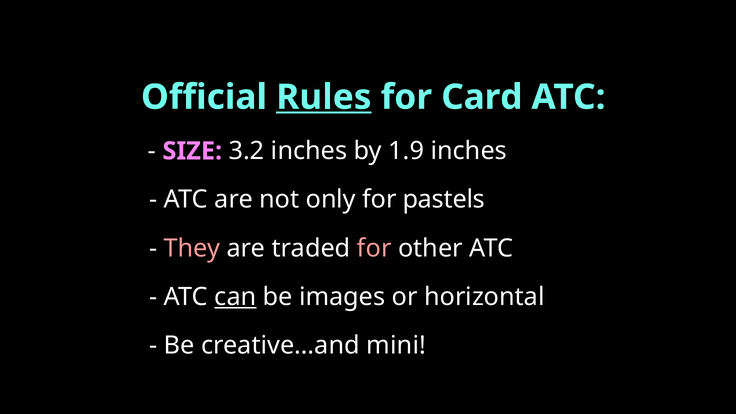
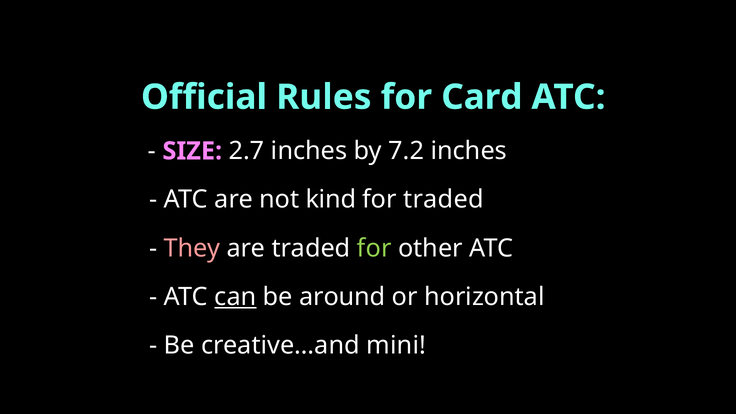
Rules underline: present -> none
3.2: 3.2 -> 2.7
1.9: 1.9 -> 7.2
only: only -> kind
for pastels: pastels -> traded
for at (374, 248) colour: pink -> light green
images: images -> around
